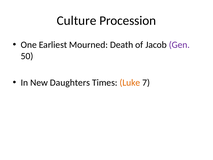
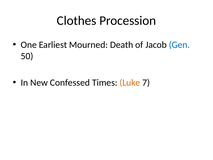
Culture: Culture -> Clothes
Gen colour: purple -> blue
Daughters: Daughters -> Confessed
